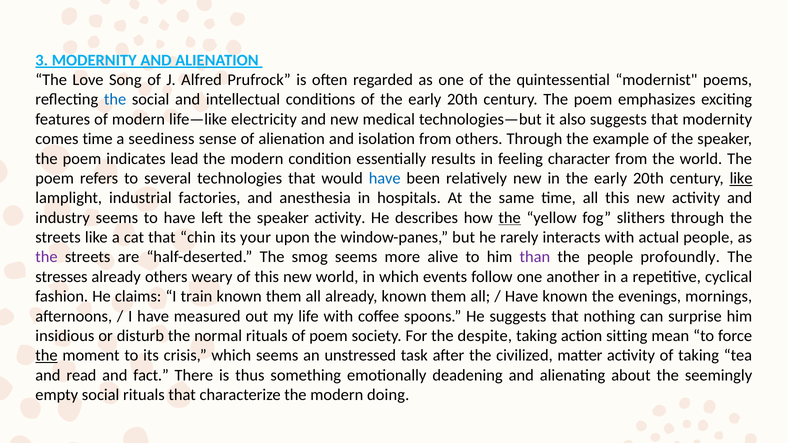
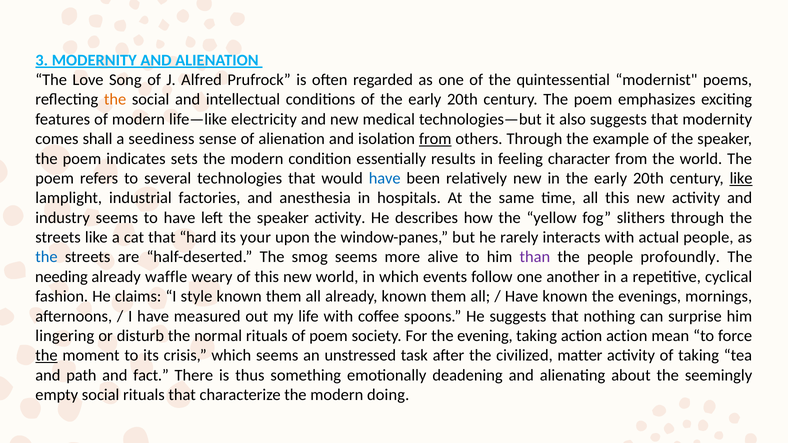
the at (115, 100) colour: blue -> orange
comes time: time -> shall
from at (435, 139) underline: none -> present
lead: lead -> sets
the at (510, 218) underline: present -> none
chin: chin -> hard
the at (46, 257) colour: purple -> blue
stresses: stresses -> needing
already others: others -> waffle
train: train -> style
insidious: insidious -> lingering
despite: despite -> evening
action sitting: sitting -> action
read: read -> path
